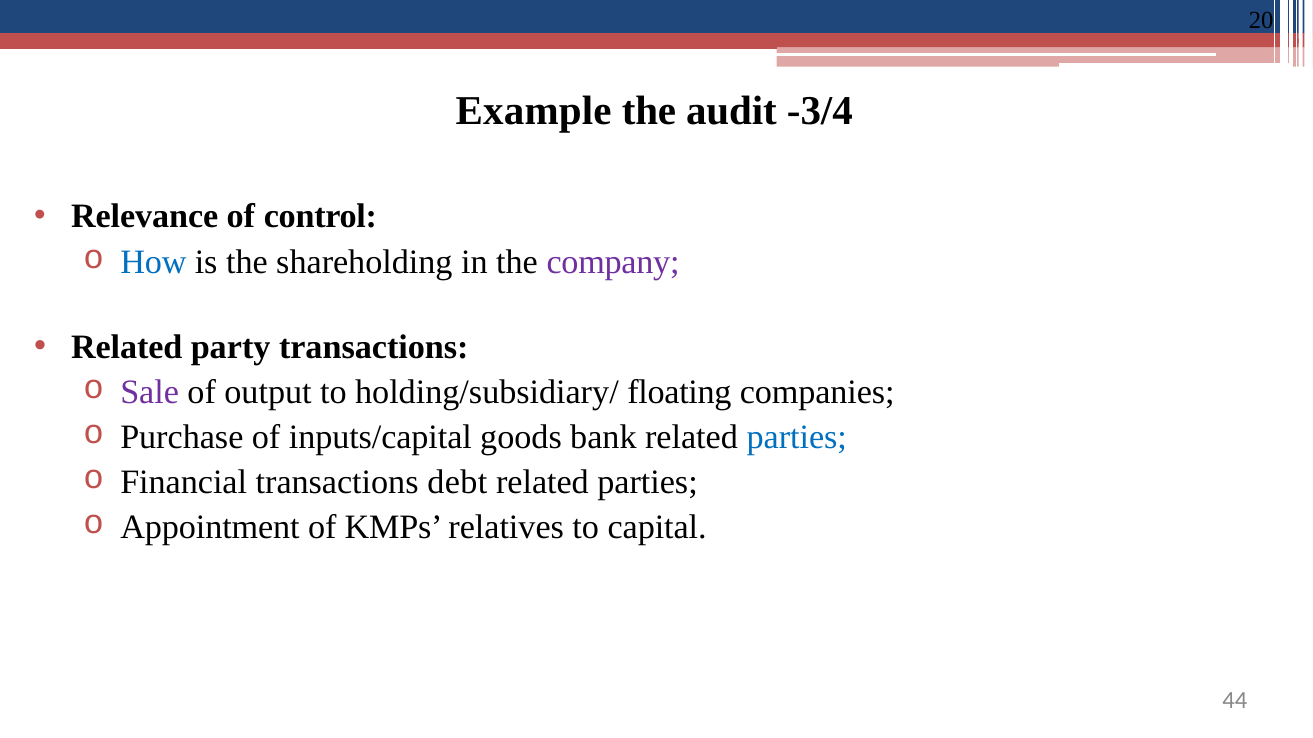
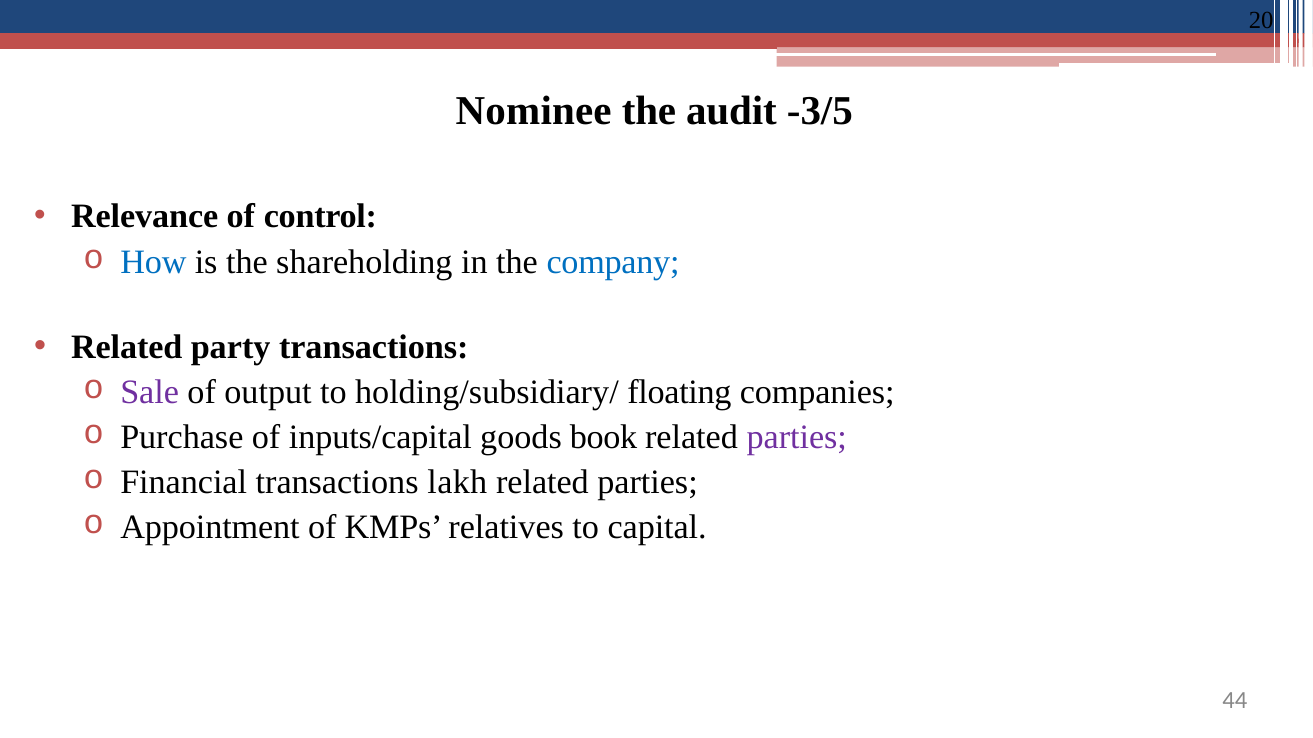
Example: Example -> Nominee
-3/4: -3/4 -> -3/5
company colour: purple -> blue
bank: bank -> book
parties at (797, 438) colour: blue -> purple
debt: debt -> lakh
